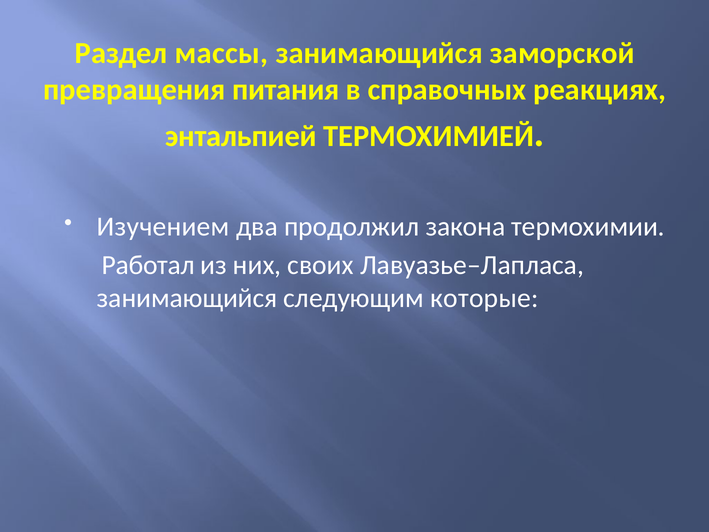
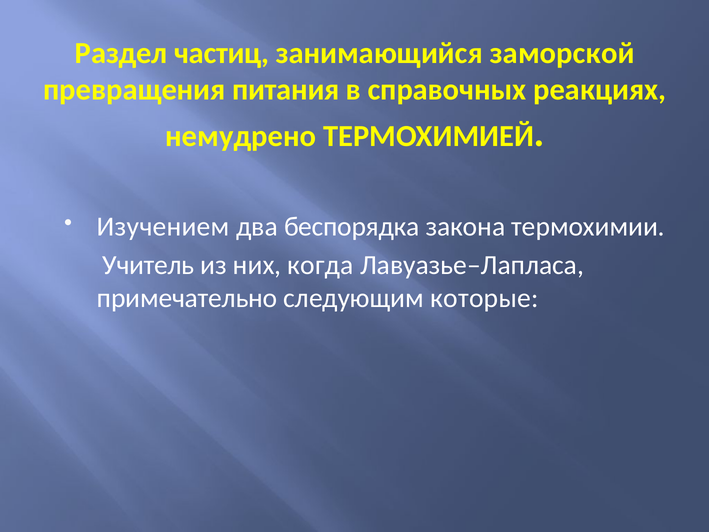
массы: массы -> частиц
энтальпией: энтальпией -> немудрено
продолжил: продолжил -> беспорядка
Работал: Работал -> Учитель
своих: своих -> когда
занимающийся at (187, 298): занимающийся -> примечательно
